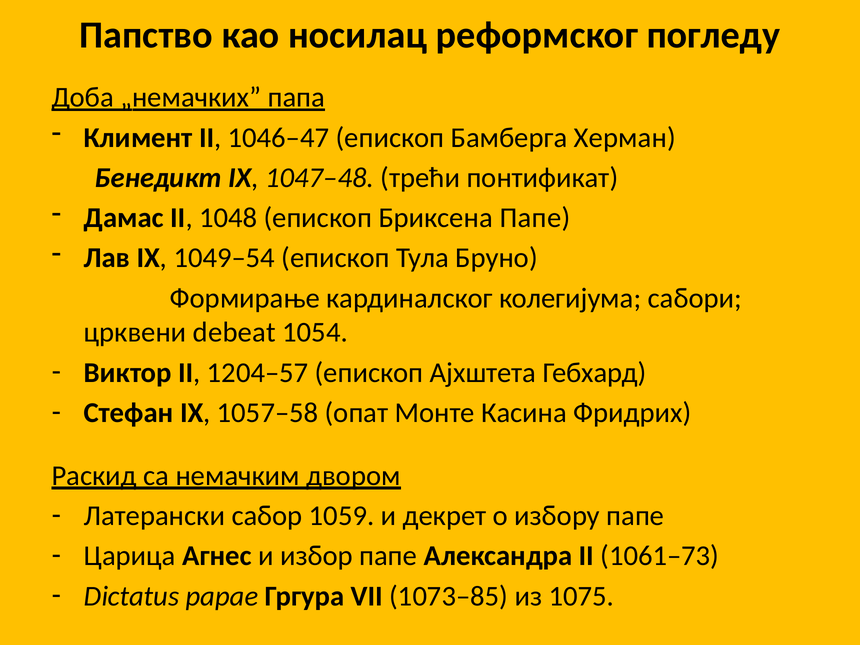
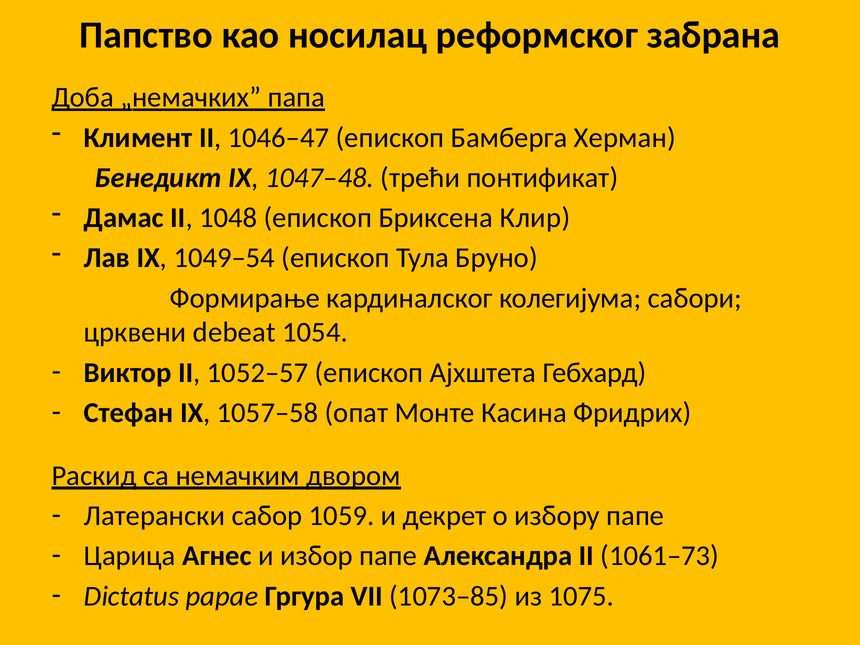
погледу: погледу -> забрана
Бриксена Папе: Папе -> Клир
1204–57: 1204–57 -> 1052–57
